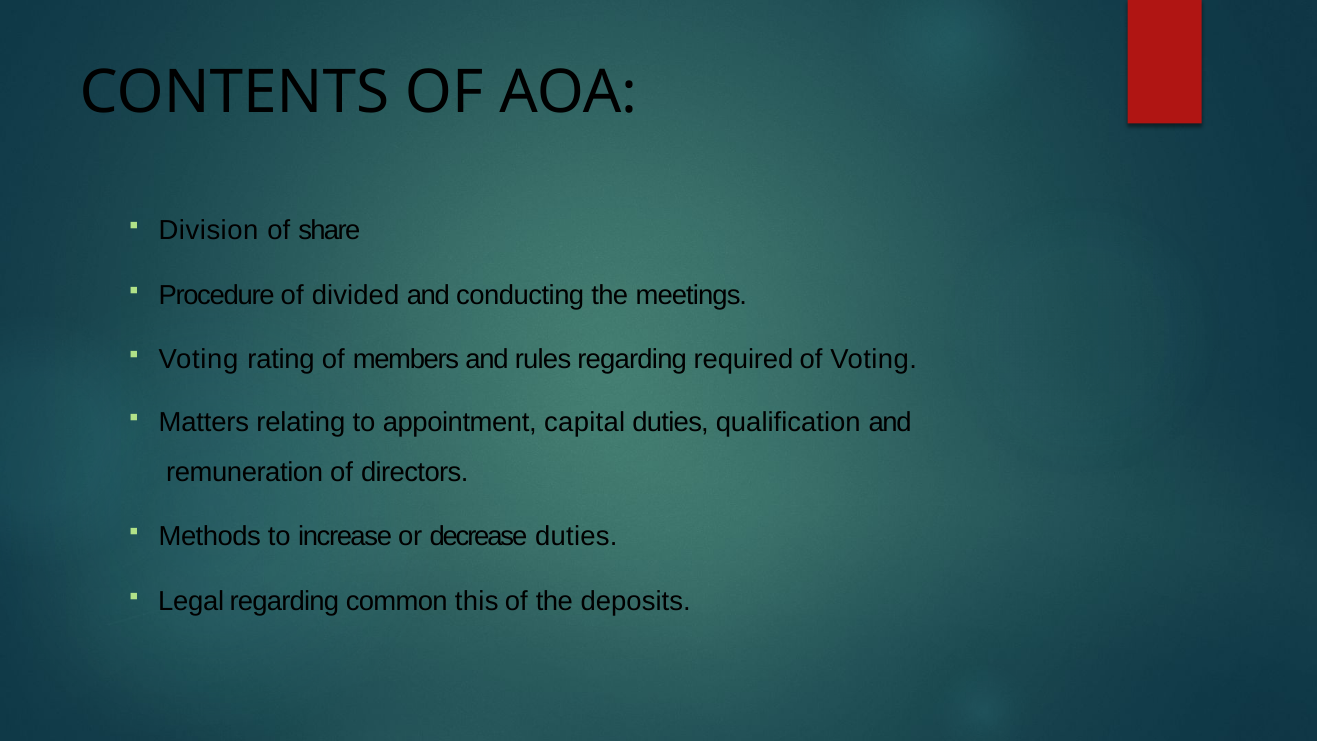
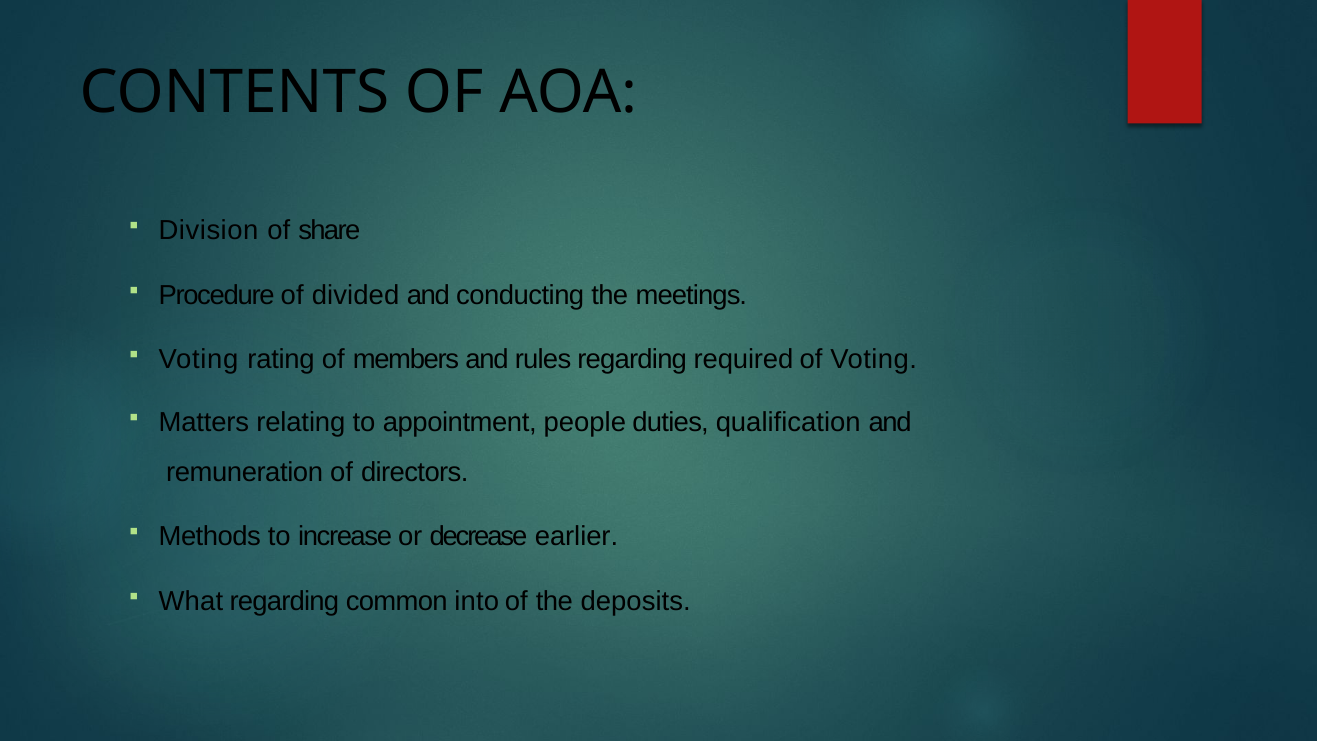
capital: capital -> people
decrease duties: duties -> earlier
Legal: Legal -> What
this: this -> into
